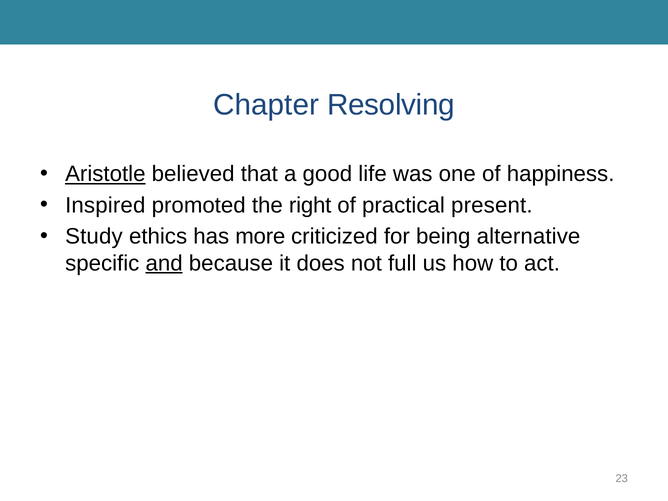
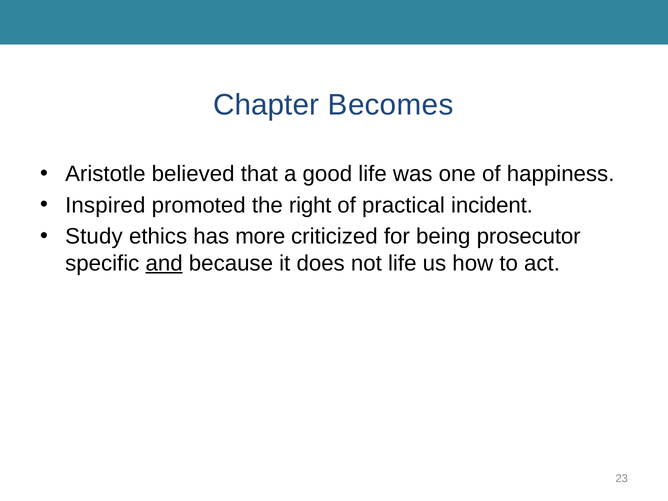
Resolving: Resolving -> Becomes
Aristotle underline: present -> none
present: present -> incident
alternative: alternative -> prosecutor
not full: full -> life
